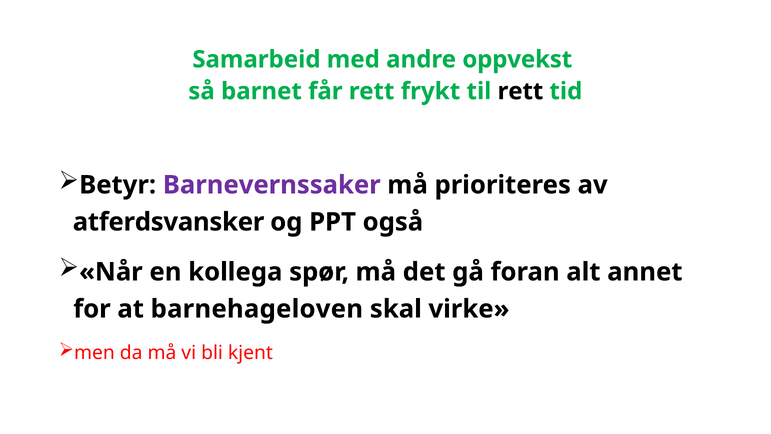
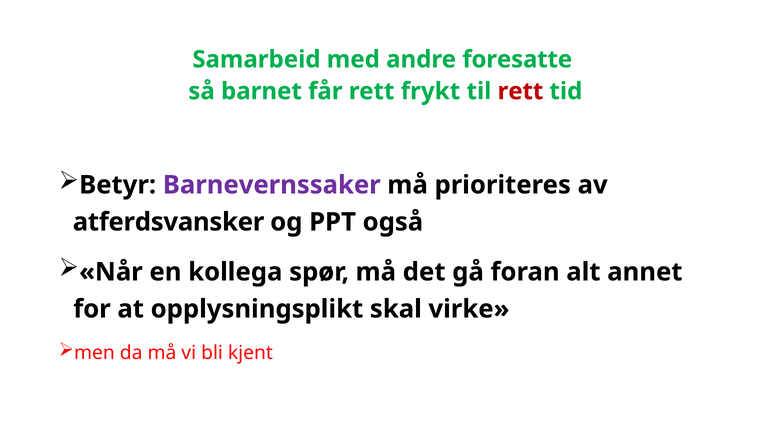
oppvekst: oppvekst -> foresatte
rett at (520, 91) colour: black -> red
barnehageloven: barnehageloven -> opplysningsplikt
